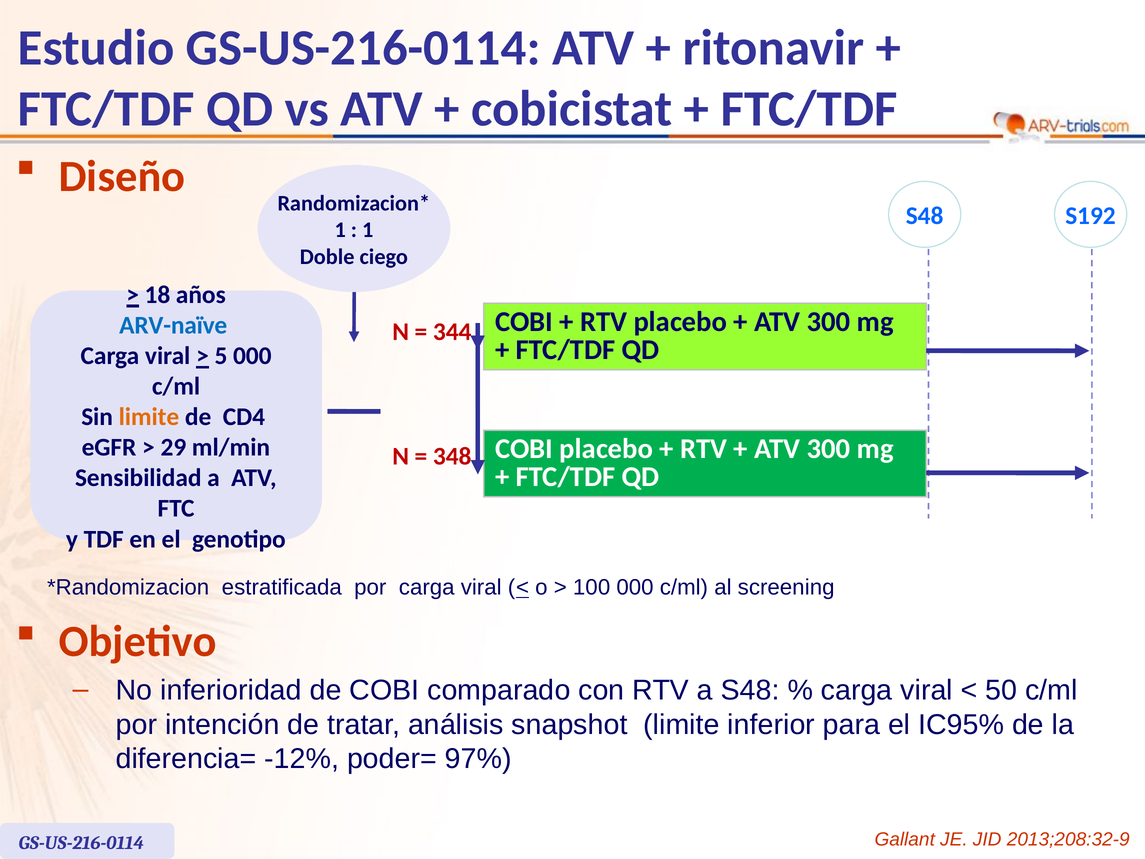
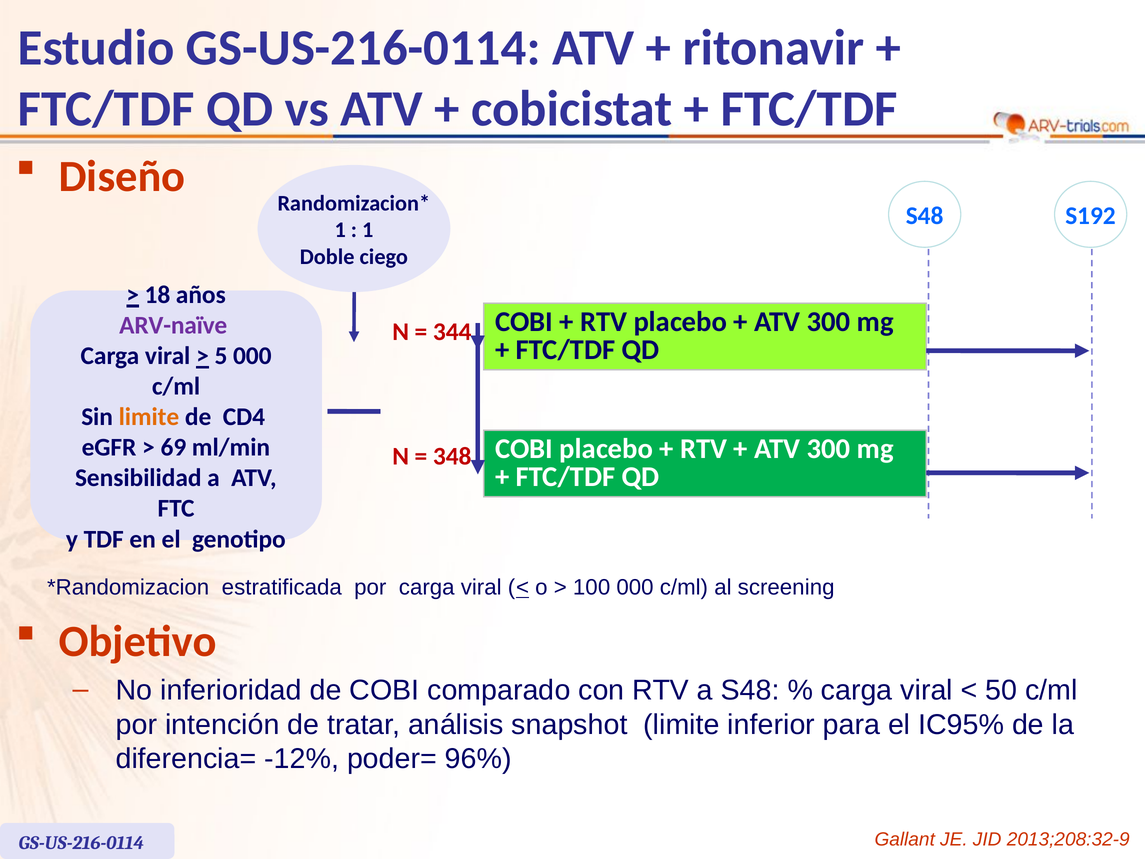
ARV-naïve colour: blue -> purple
29: 29 -> 69
97%: 97% -> 96%
